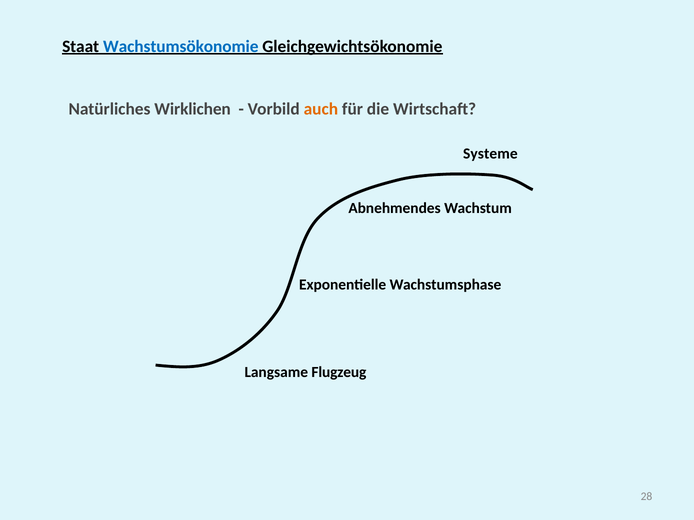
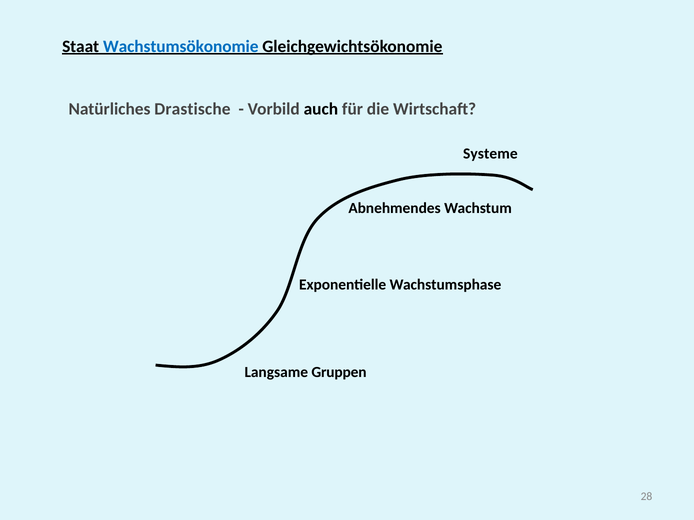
Wirklichen: Wirklichen -> Drastische
auch colour: orange -> black
Flugzeug: Flugzeug -> Gruppen
